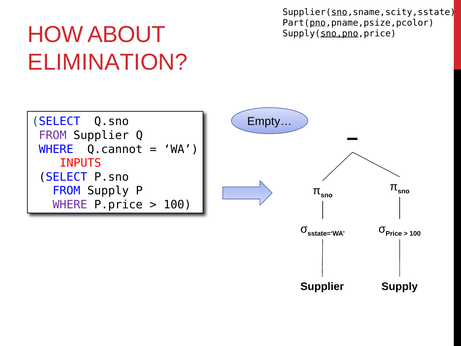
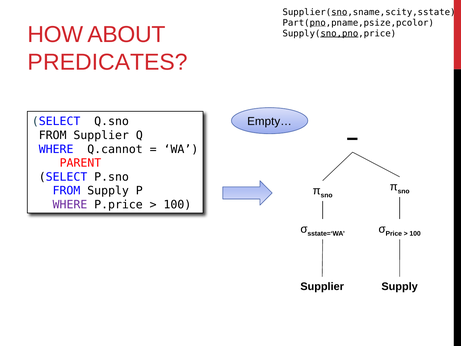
ELIMINATION: ELIMINATION -> PREDICATES
FROM at (53, 135) colour: purple -> black
INPUTS: INPUTS -> PARENT
